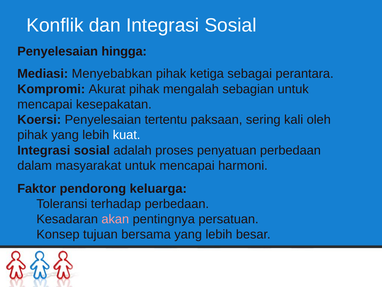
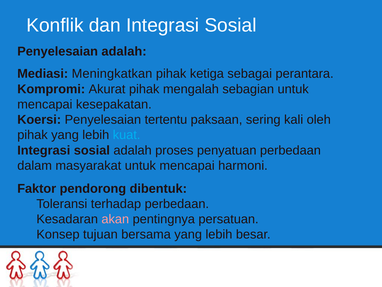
Penyelesaian hingga: hingga -> adalah
Menyebabkan: Menyebabkan -> Meningkatkan
kuat colour: white -> light blue
keluarga: keluarga -> dibentuk
